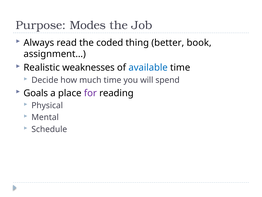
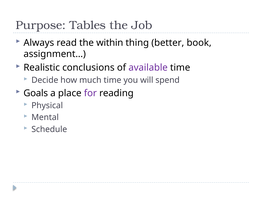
Modes: Modes -> Tables
coded: coded -> within
weaknesses: weaknesses -> conclusions
available colour: blue -> purple
